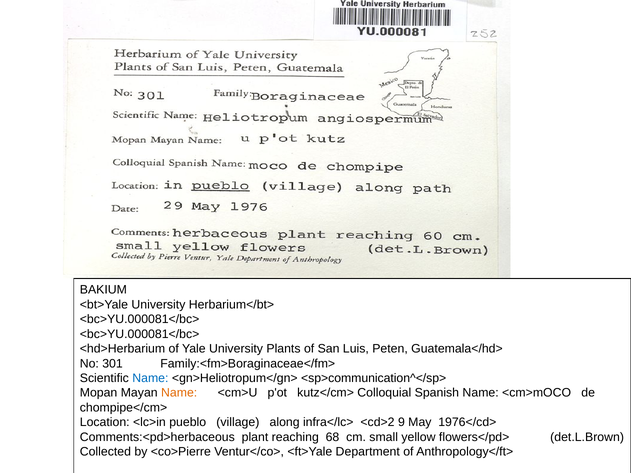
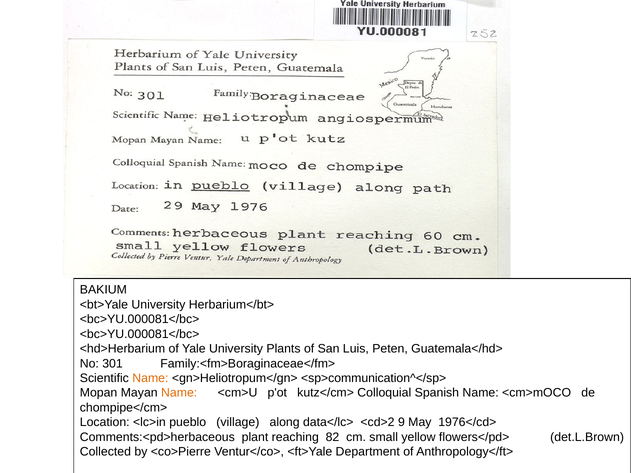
Name at (150, 378) colour: blue -> orange
infra</lc>: infra</lc> -> data</lc>
68: 68 -> 82
